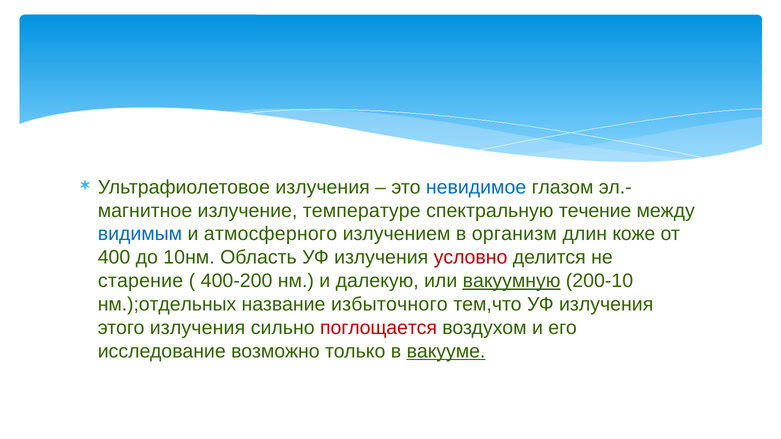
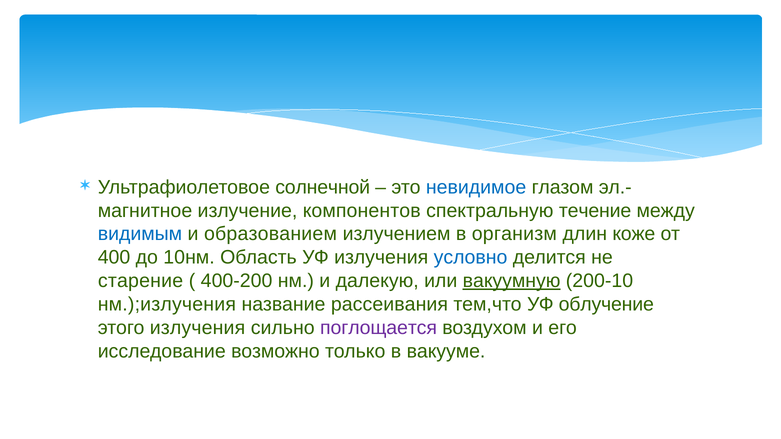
Ультрафиолетовое излучения: излучения -> солнечной
температуре: температуре -> компонентов
атмосферного: атмосферного -> образованием
условно colour: red -> blue
нм.);отдельных: нм.);отдельных -> нм.);излучения
избыточного: избыточного -> рассеивания
тем,что УФ излучения: излучения -> облучение
поглощается colour: red -> purple
вакууме underline: present -> none
